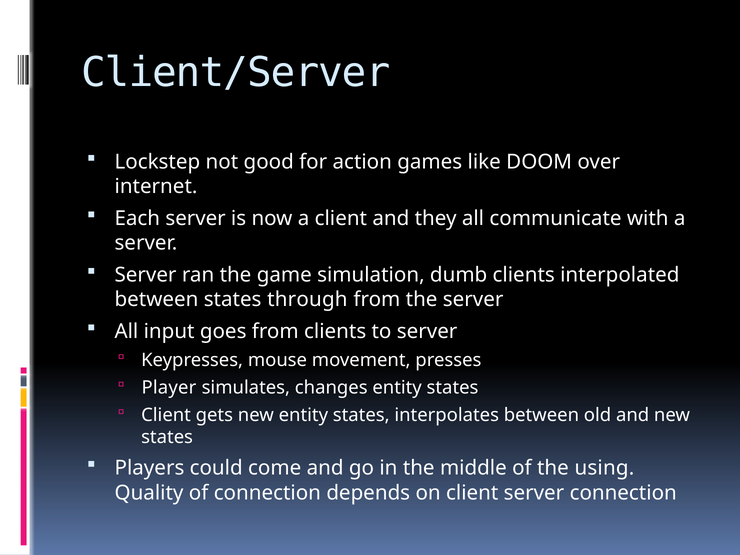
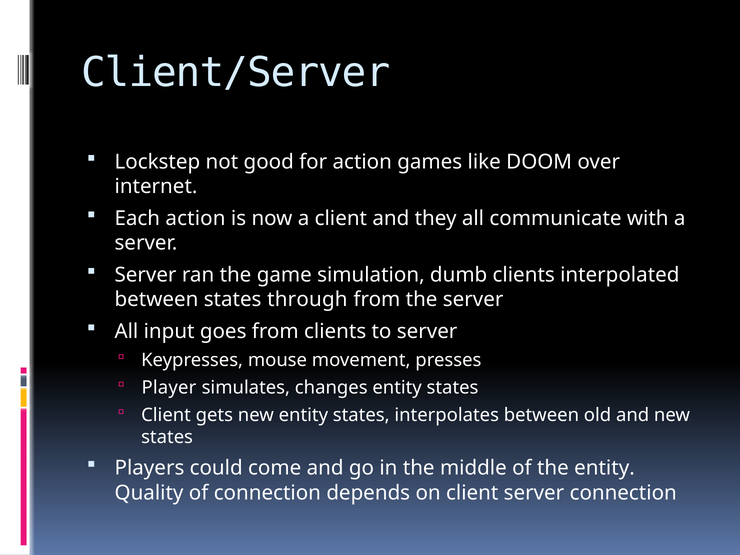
Each server: server -> action
the using: using -> entity
